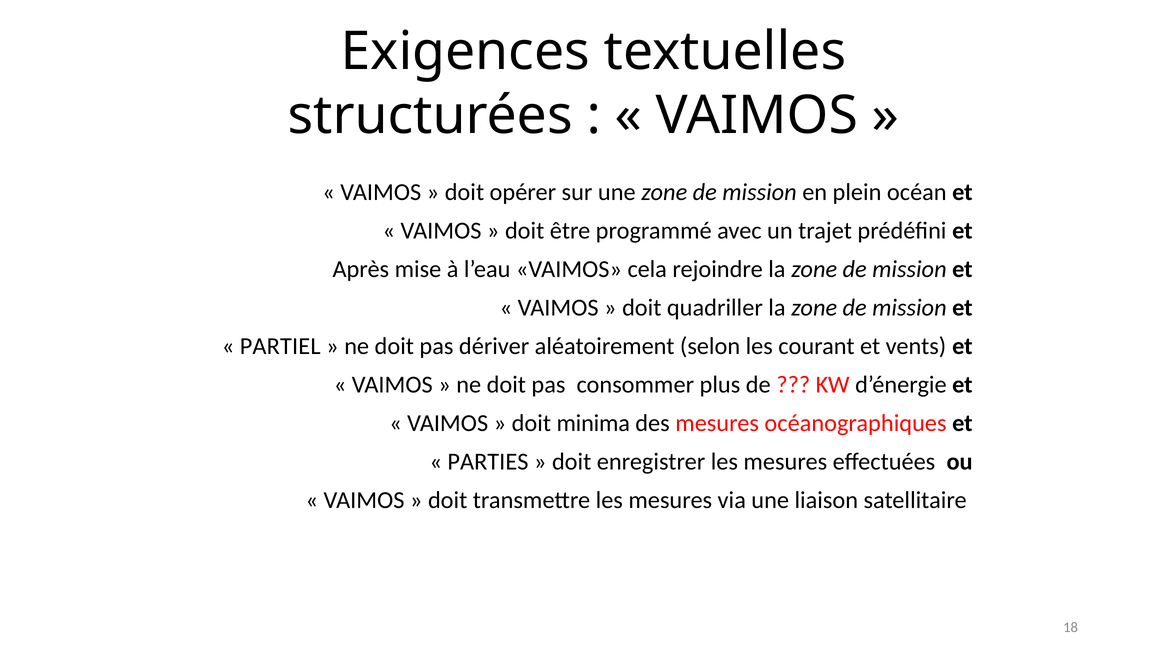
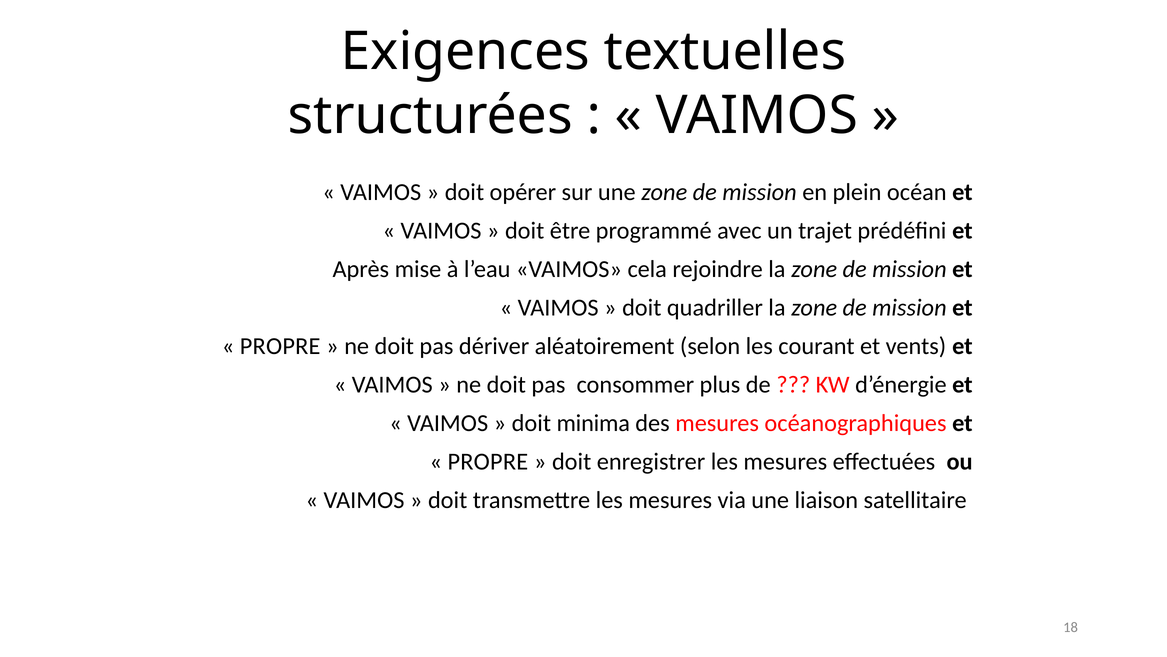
PARTIEL at (280, 346): PARTIEL -> PROPRE
PARTIES at (488, 461): PARTIES -> PROPRE
